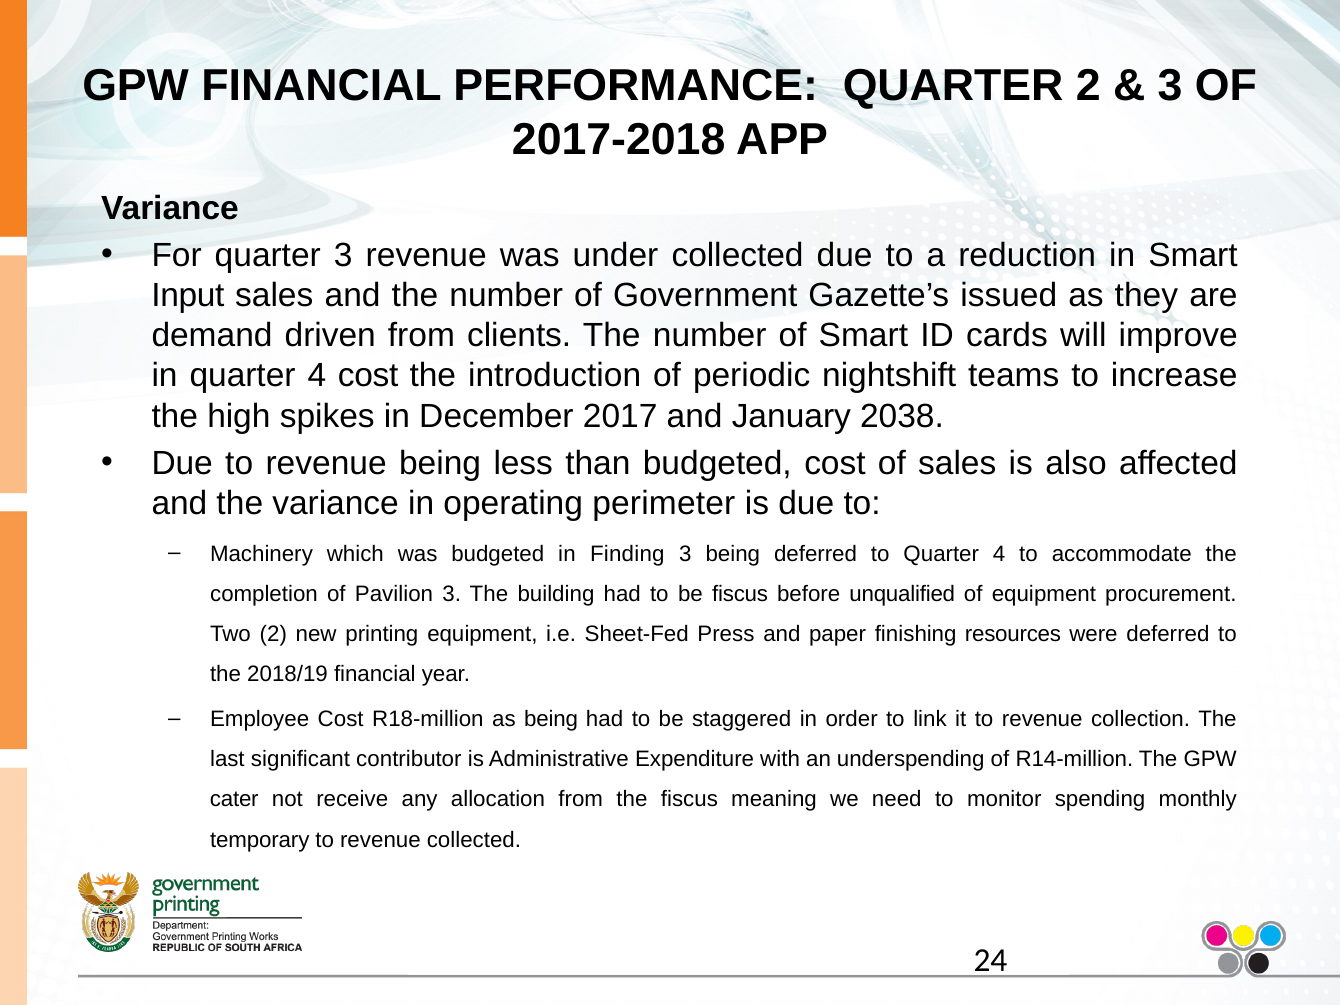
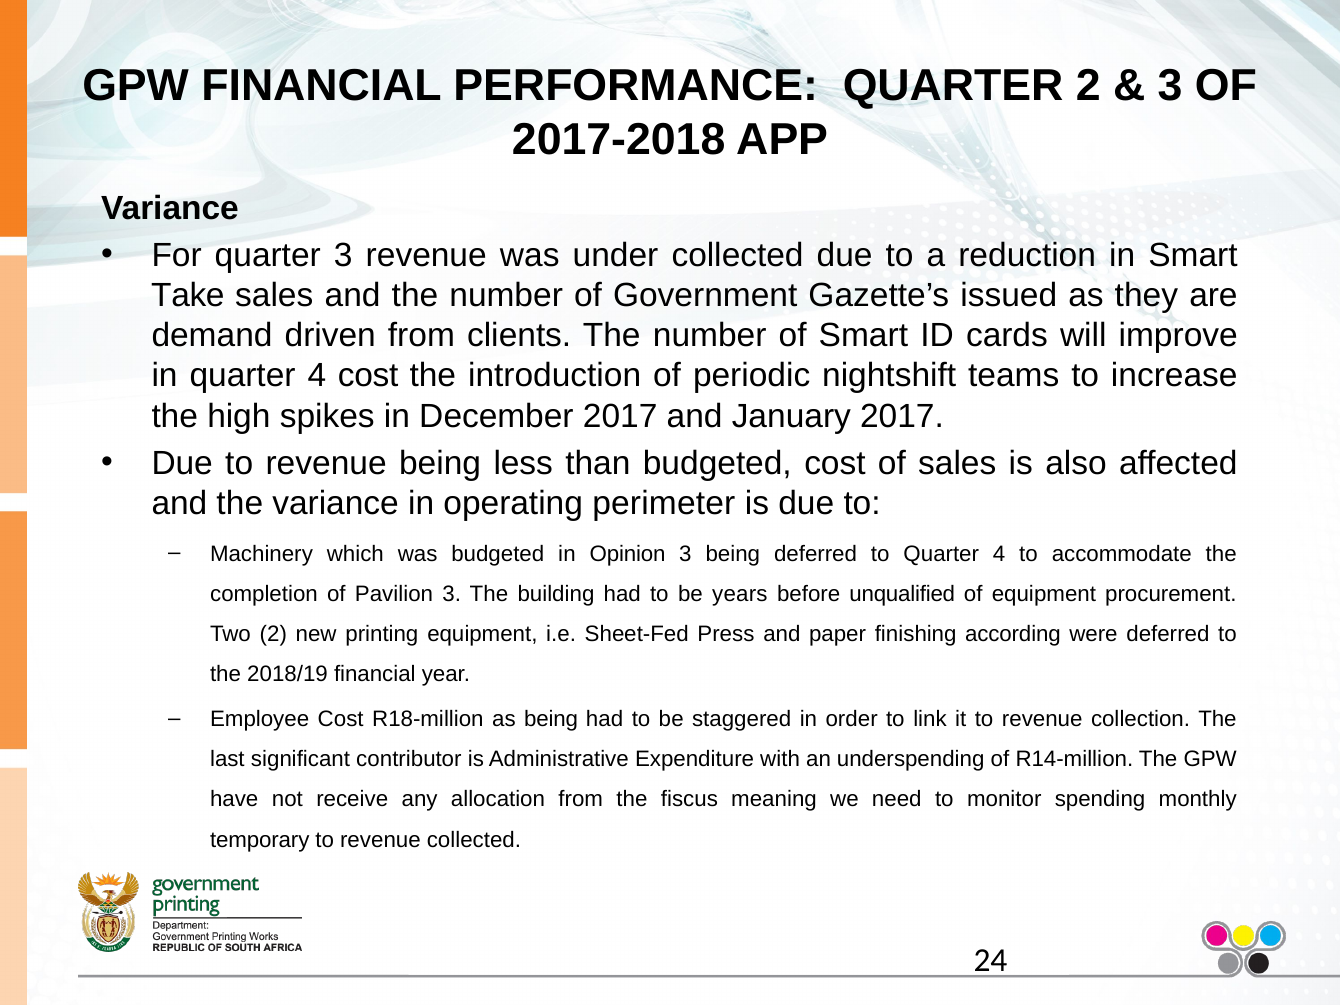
Input: Input -> Take
January 2038: 2038 -> 2017
Finding: Finding -> Opinion
be fiscus: fiscus -> years
resources: resources -> according
cater: cater -> have
